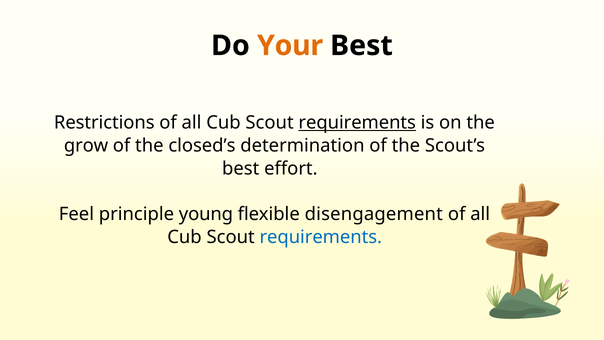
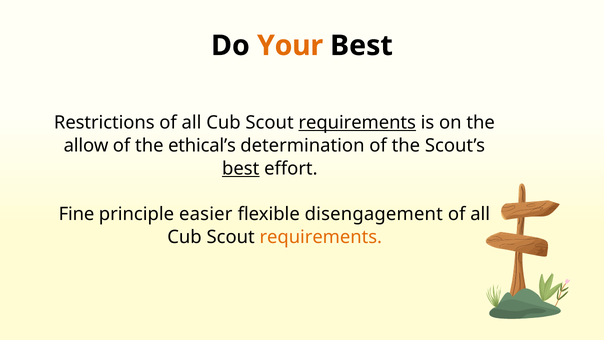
grow: grow -> allow
closed’s: closed’s -> ethical’s
best at (241, 168) underline: none -> present
Feel: Feel -> Fine
young: young -> easier
requirements at (321, 237) colour: blue -> orange
